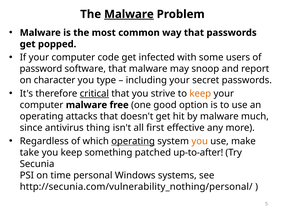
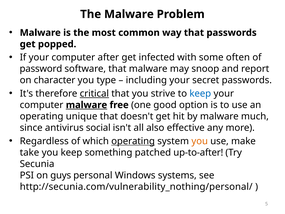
Malware at (129, 14) underline: present -> none
code: code -> after
users: users -> often
keep at (200, 93) colour: orange -> blue
malware at (86, 105) underline: none -> present
attacks: attacks -> unique
thing: thing -> social
first: first -> also
time: time -> guys
